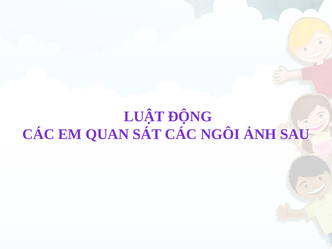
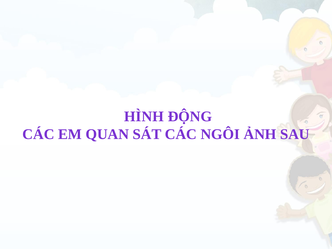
LUẬT: LUẬT -> HÌNH
